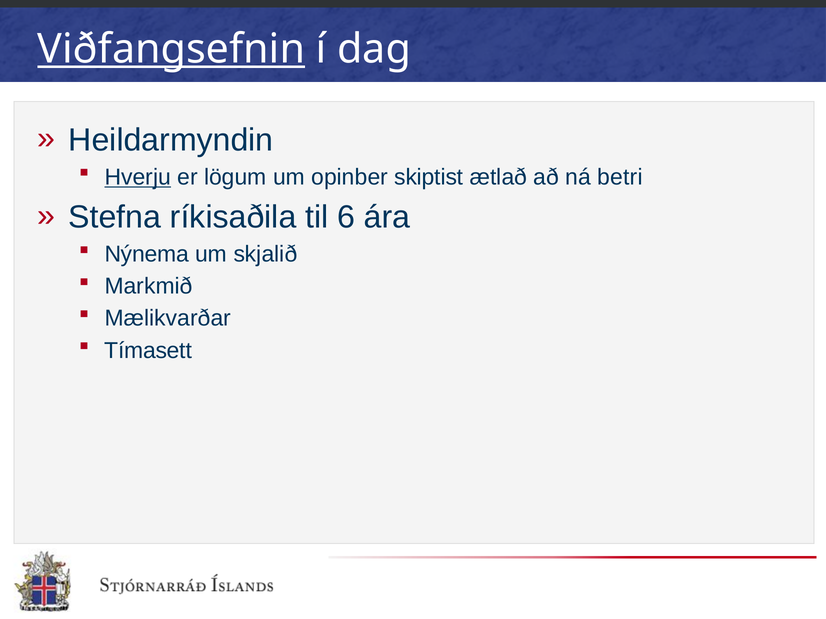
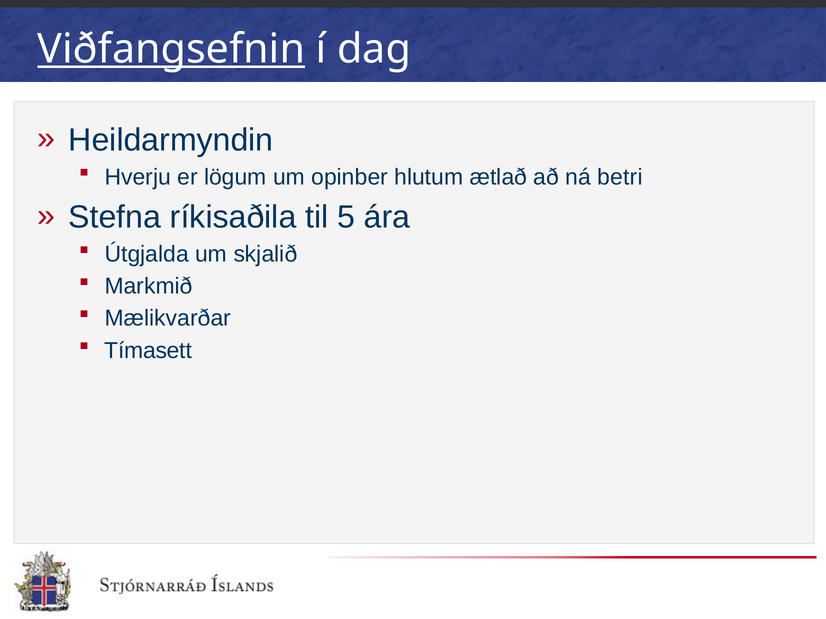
Hverju underline: present -> none
skiptist: skiptist -> hlutum
6: 6 -> 5
Nýnema: Nýnema -> Útgjalda
